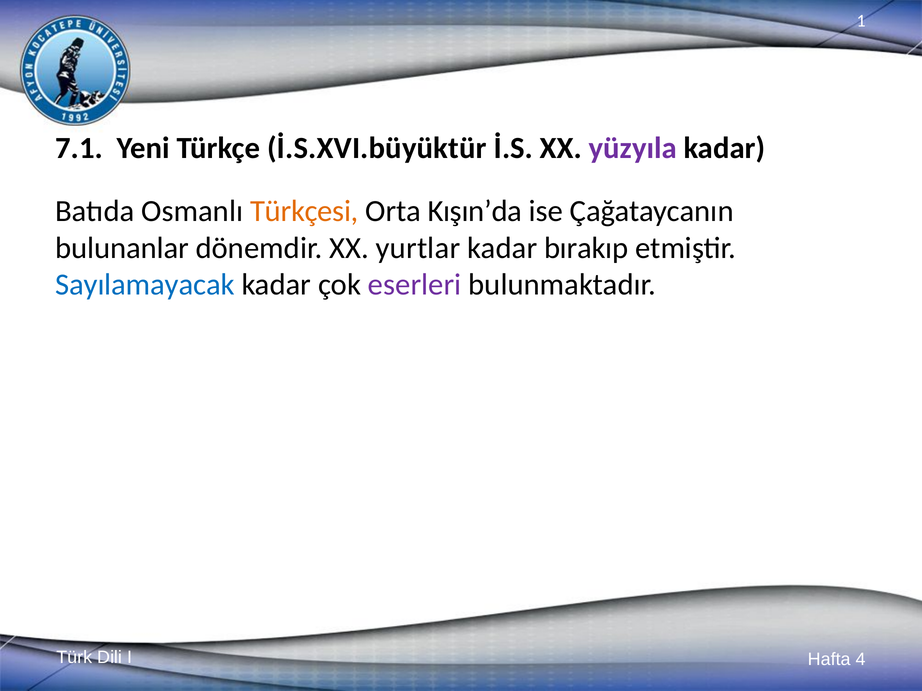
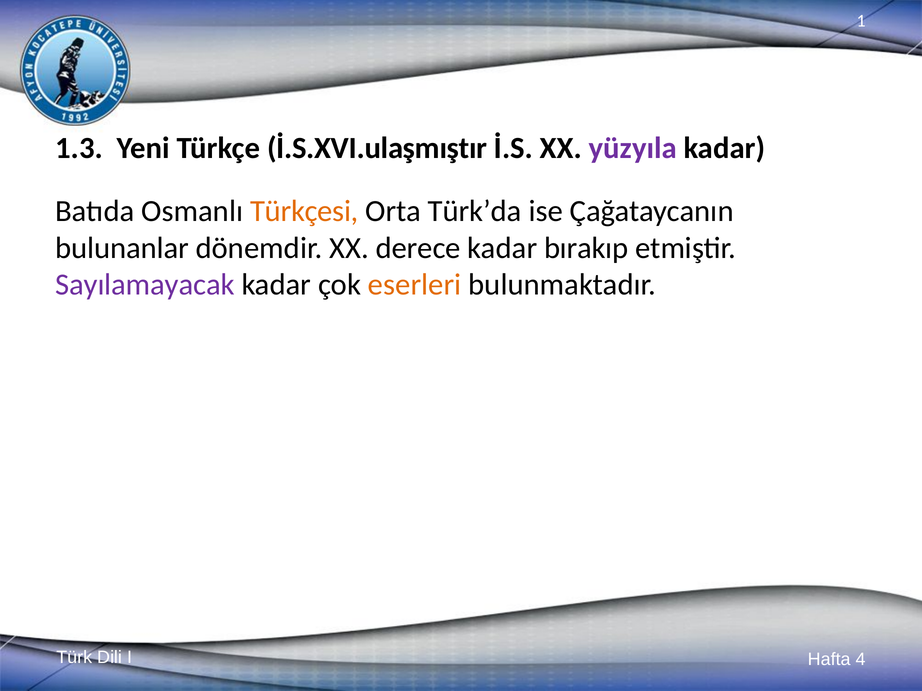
7.1: 7.1 -> 1.3
İ.S.XVI.büyüktür: İ.S.XVI.büyüktür -> İ.S.XVI.ulaşmıştır
Kışın’da: Kışın’da -> Türk’da
yurtlar: yurtlar -> derece
Sayılamayacak colour: blue -> purple
eserleri colour: purple -> orange
